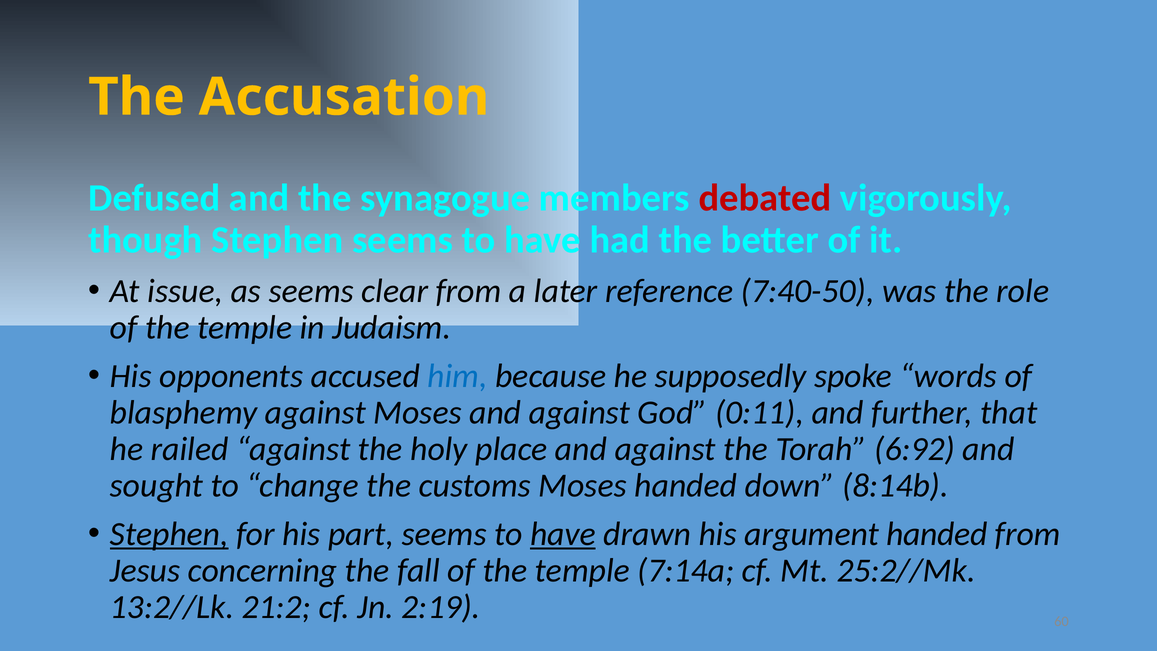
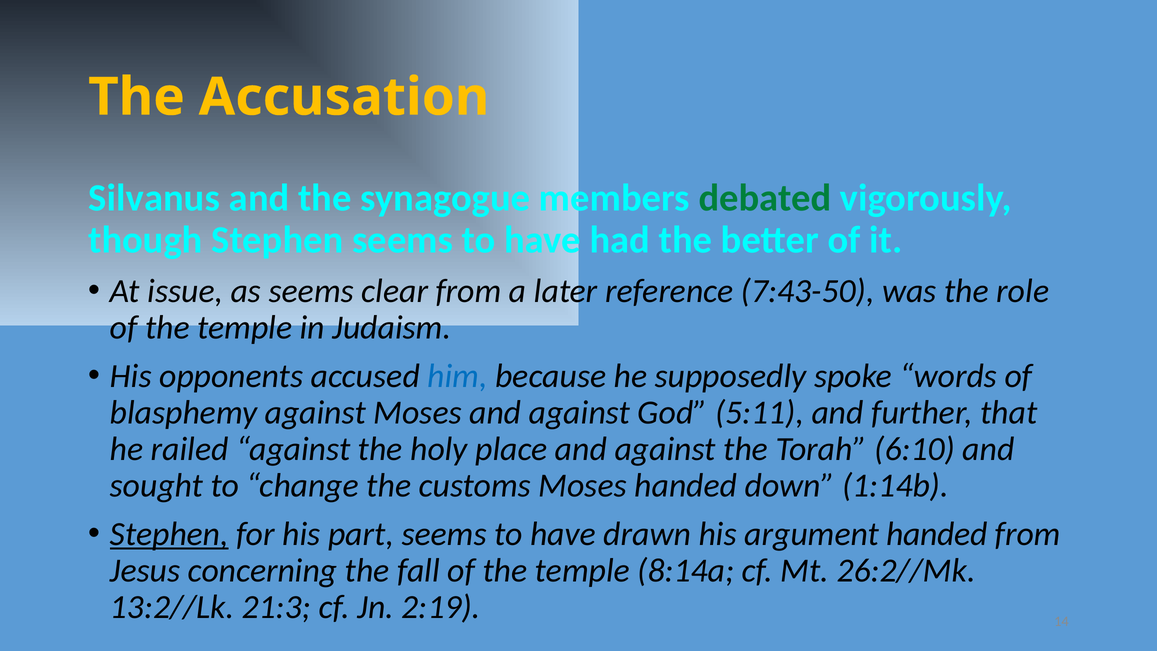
Defused: Defused -> Silvanus
debated colour: red -> green
7:40-50: 7:40-50 -> 7:43-50
0:11: 0:11 -> 5:11
6:92: 6:92 -> 6:10
8:14b: 8:14b -> 1:14b
have at (563, 534) underline: present -> none
7:14a: 7:14a -> 8:14a
25:2//Mk: 25:2//Mk -> 26:2//Mk
21:2: 21:2 -> 21:3
60: 60 -> 14
